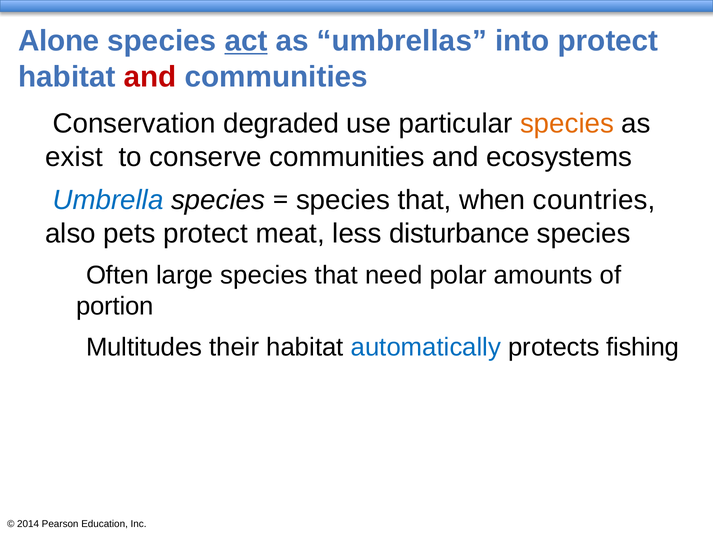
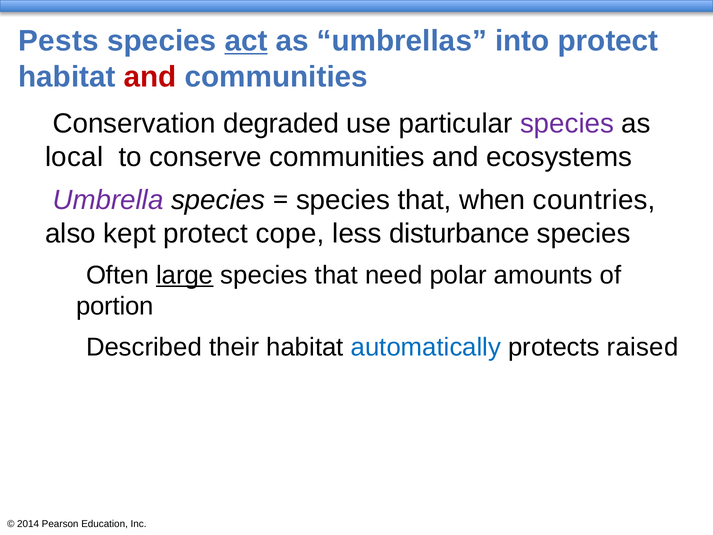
Alone: Alone -> Pests
species at (567, 124) colour: orange -> purple
exist: exist -> local
Umbrella colour: blue -> purple
pets: pets -> kept
meat: meat -> cope
large underline: none -> present
Multitudes: Multitudes -> Described
fishing: fishing -> raised
